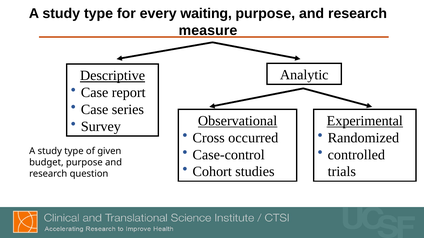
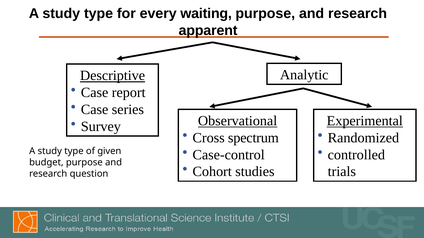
measure: measure -> apparent
occurred: occurred -> spectrum
